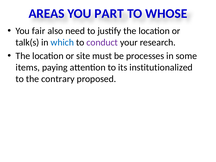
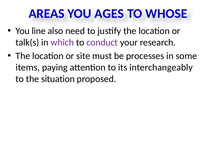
PART: PART -> AGES
fair: fair -> line
which colour: blue -> purple
institutionalized: institutionalized -> interchangeably
contrary: contrary -> situation
